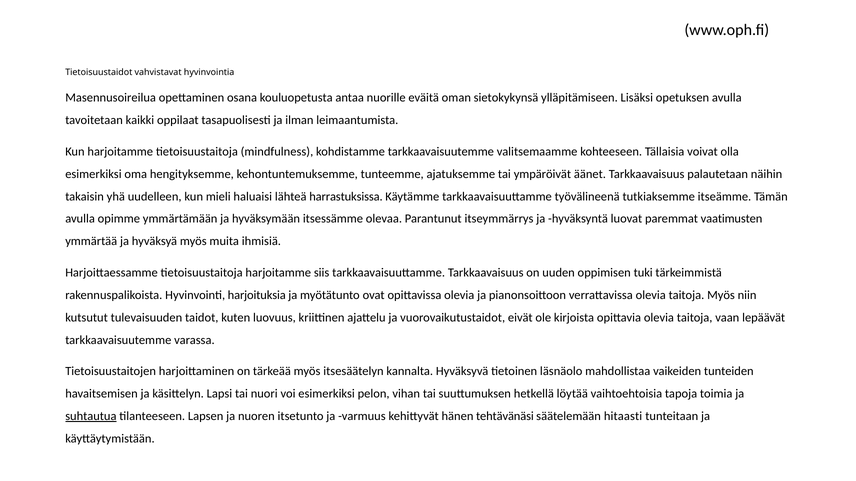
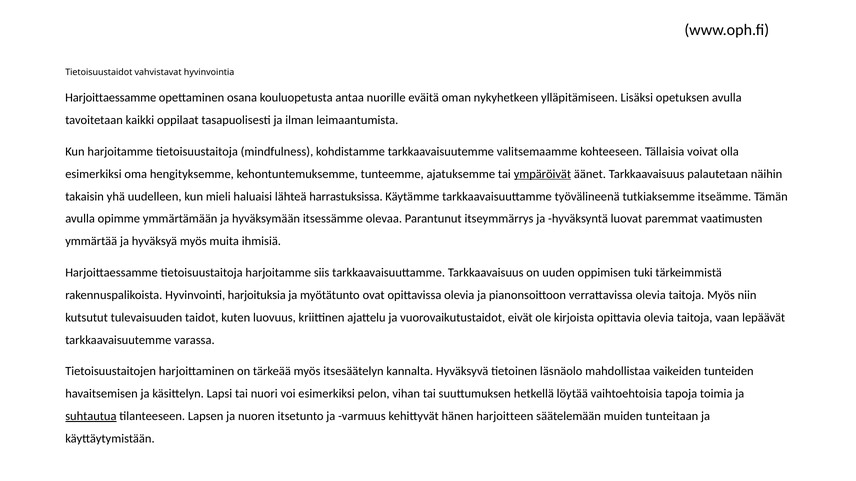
Masennusoireilua at (111, 98): Masennusoireilua -> Harjoittaessamme
sietokykynsä: sietokykynsä -> nykyhetkeen
ympäröivät underline: none -> present
tehtävänäsi: tehtävänäsi -> harjoitteen
hitaasti: hitaasti -> muiden
